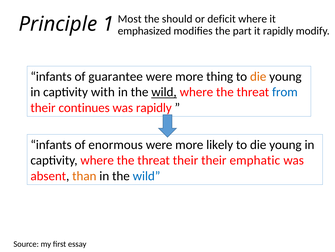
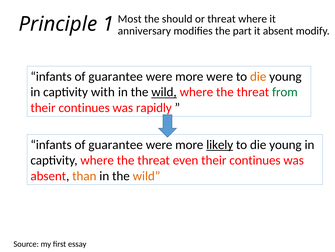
or deficit: deficit -> threat
emphasized: emphasized -> anniversary
it rapidly: rapidly -> absent
more thing: thing -> were
from colour: blue -> green
enormous at (116, 144): enormous -> guarantee
likely underline: none -> present
threat their: their -> even
emphatic at (255, 160): emphatic -> continues
wild at (146, 176) colour: blue -> orange
